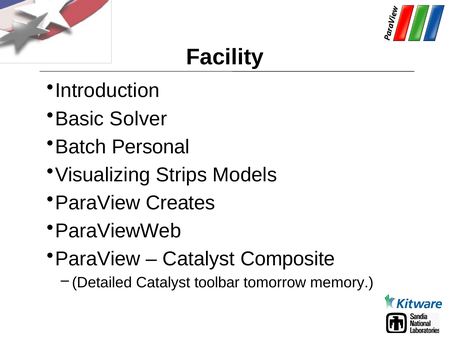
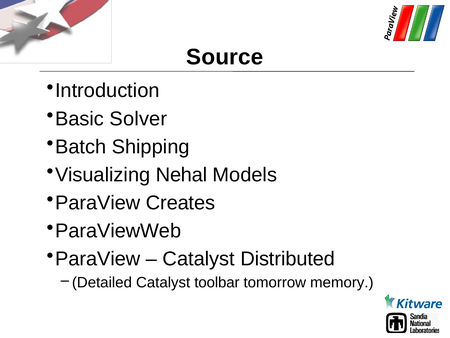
Facility: Facility -> Source
Personal: Personal -> Shipping
Strips: Strips -> Nehal
Composite: Composite -> Distributed
